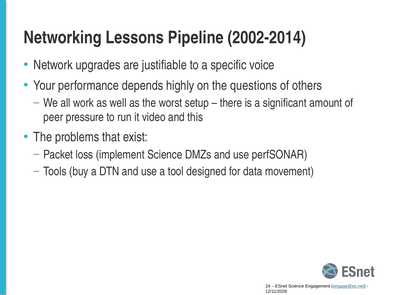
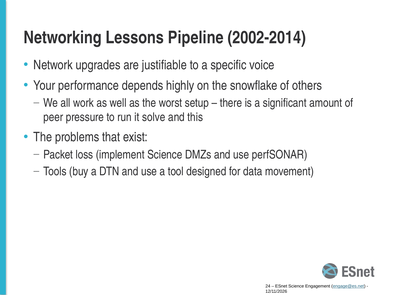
questions: questions -> snowflake
video: video -> solve
